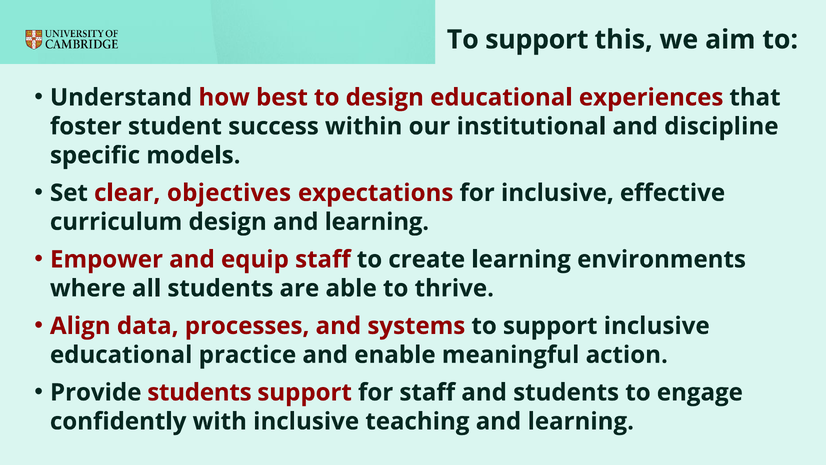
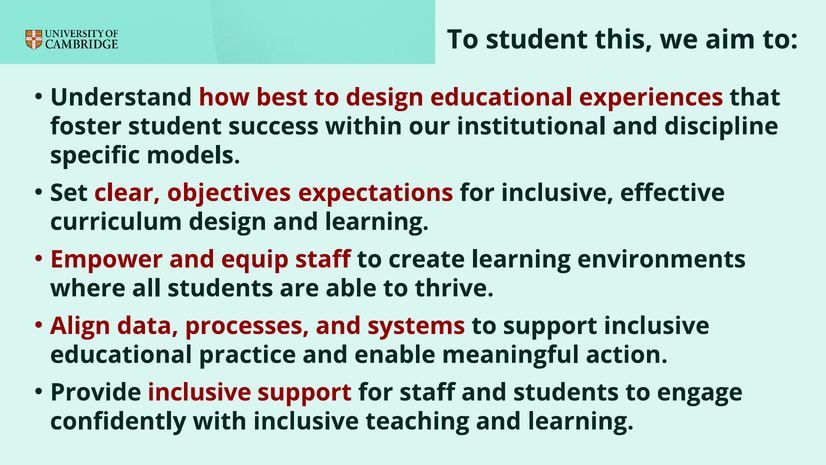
support at (537, 40): support -> student
Provide students: students -> inclusive
